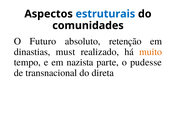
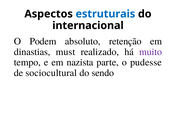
comunidades: comunidades -> internacional
Futuro: Futuro -> Podem
muito colour: orange -> purple
transnacional: transnacional -> sociocultural
direta: direta -> sendo
